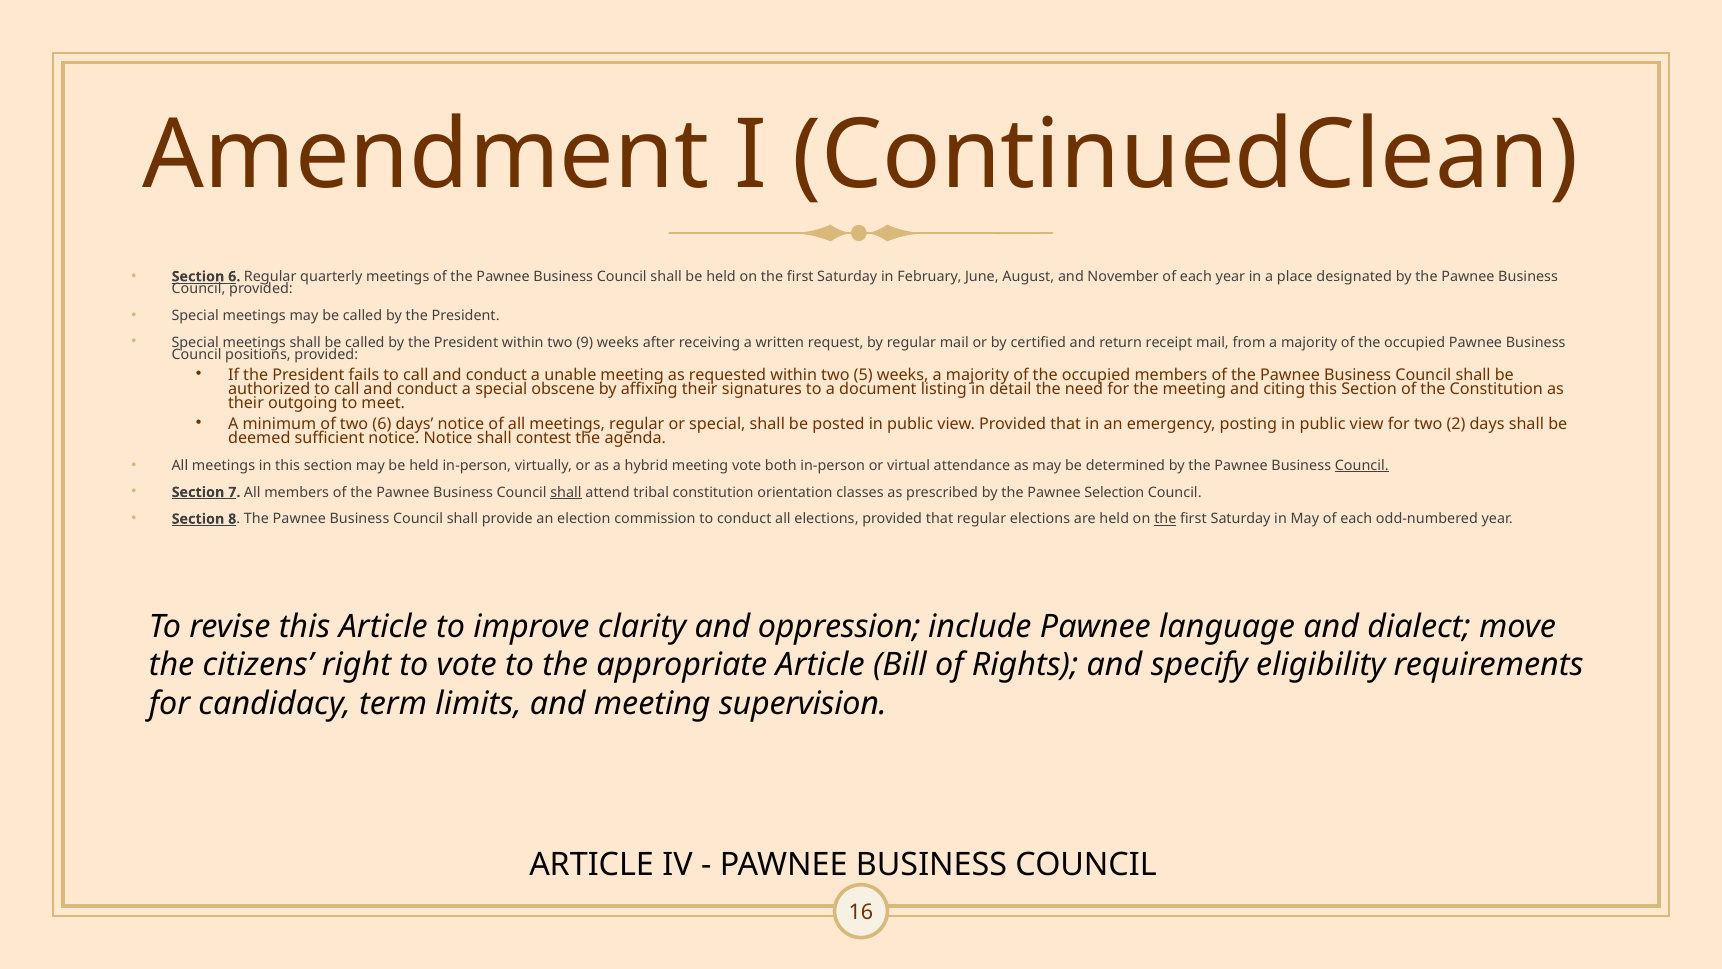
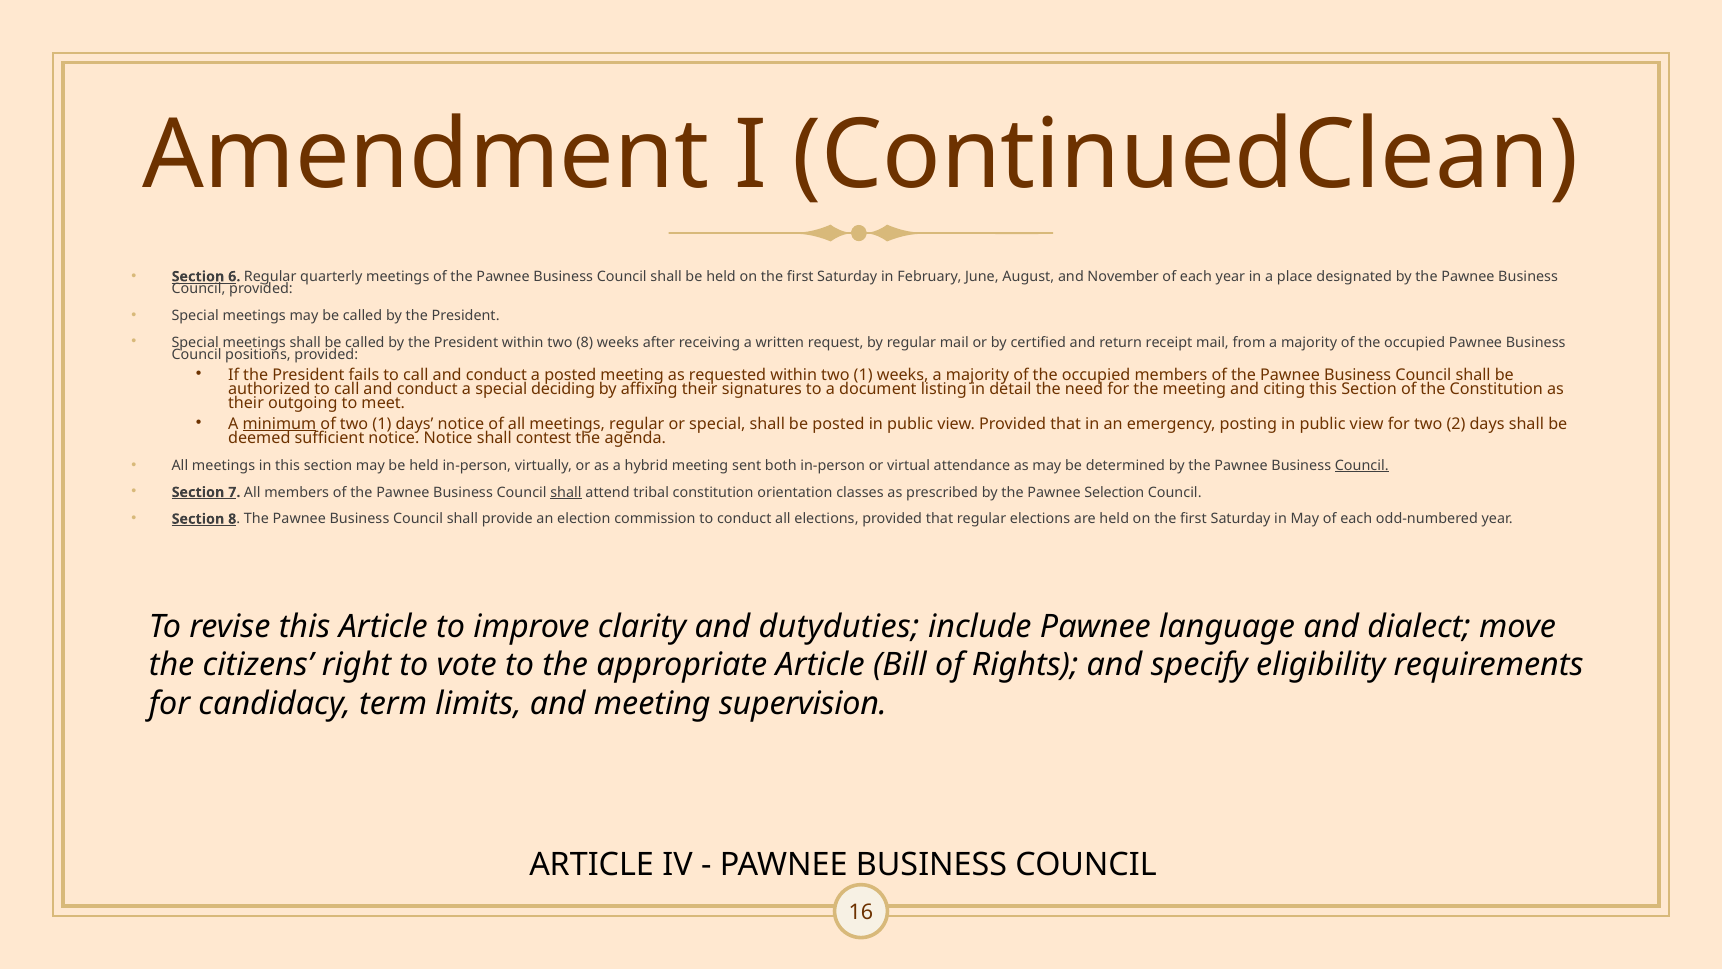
two 9: 9 -> 8
a unable: unable -> posted
within two 5: 5 -> 1
obscene: obscene -> deciding
minimum underline: none -> present
of two 6: 6 -> 1
meeting vote: vote -> sent
the at (1165, 519) underline: present -> none
oppression: oppression -> dutyduties
